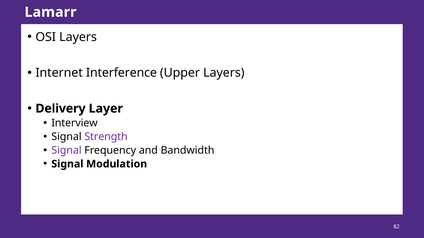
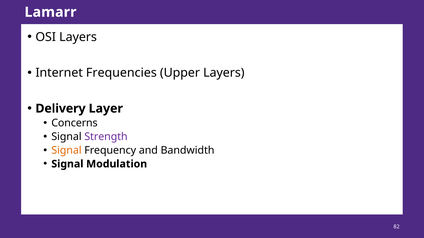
Interference: Interference -> Frequencies
Interview: Interview -> Concerns
Signal at (66, 151) colour: purple -> orange
